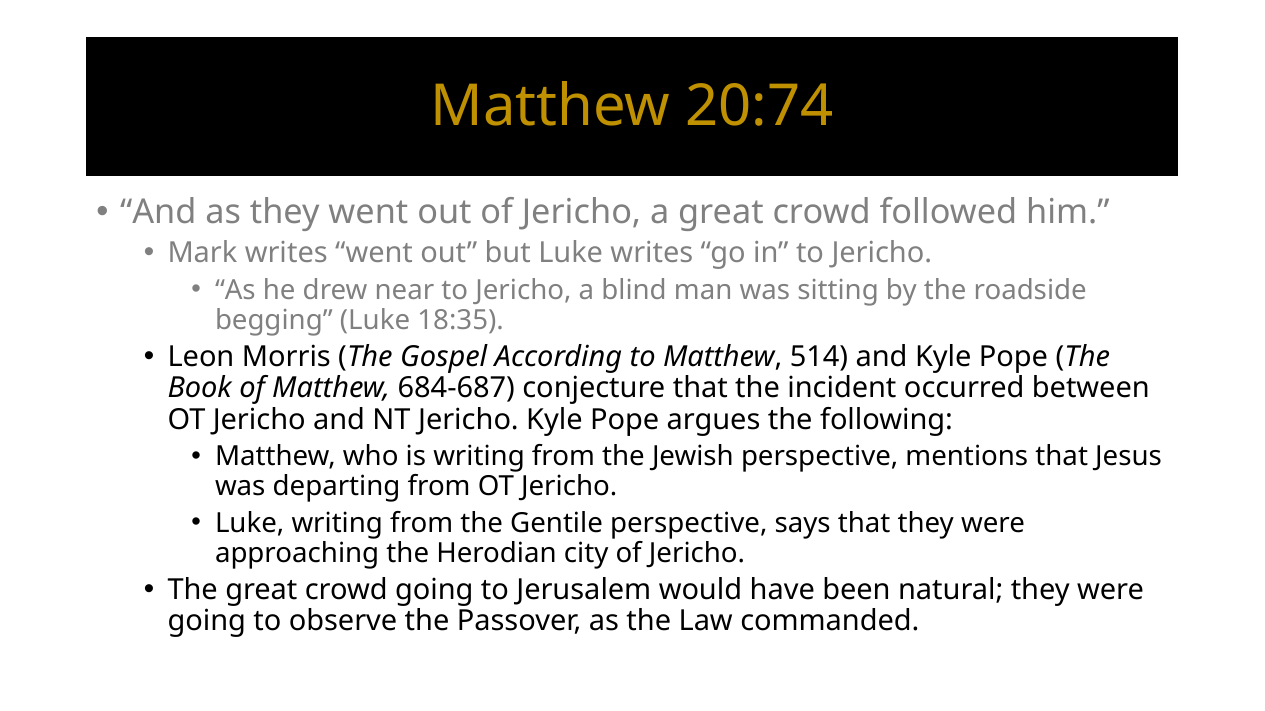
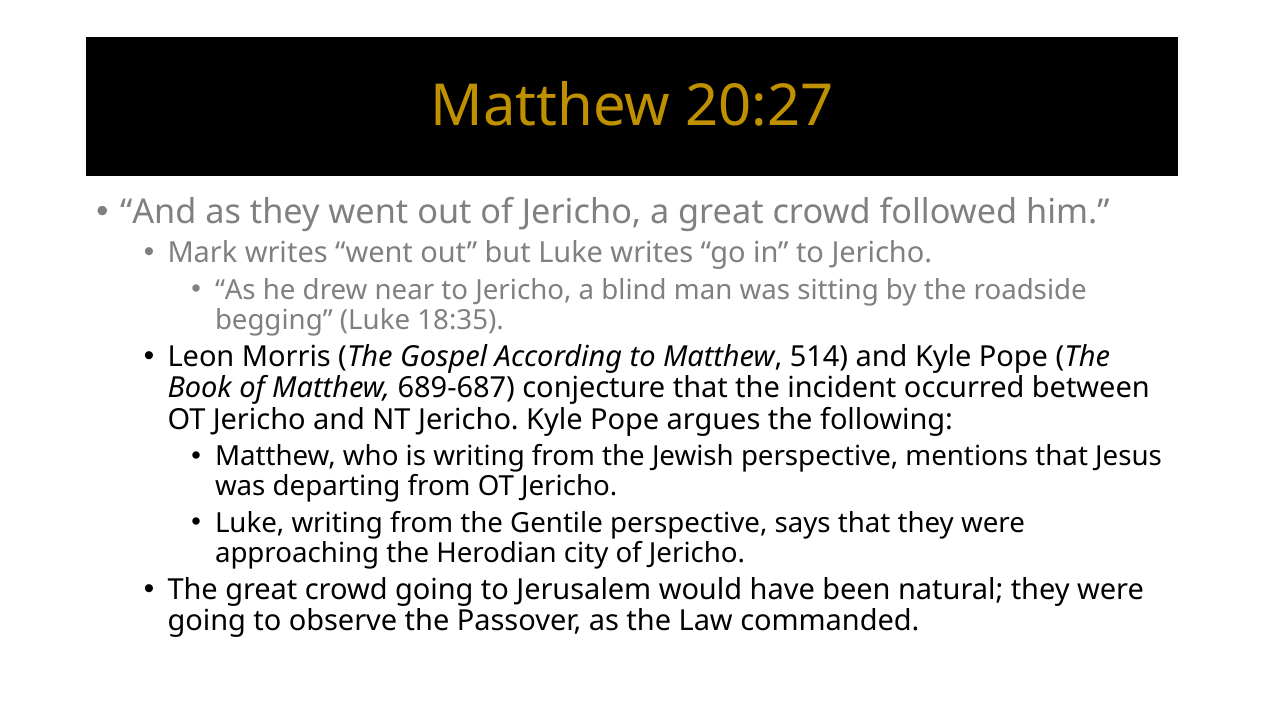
20:74: 20:74 -> 20:27
684-687: 684-687 -> 689-687
